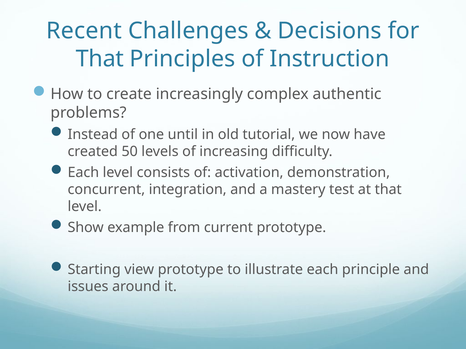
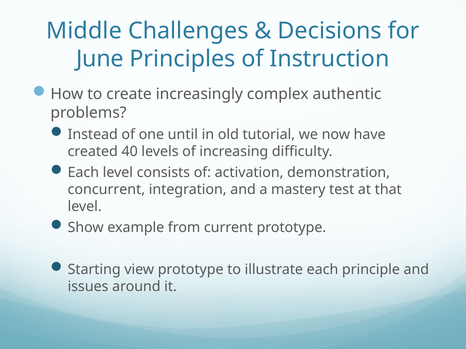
Recent: Recent -> Middle
That at (100, 59): That -> June
50: 50 -> 40
